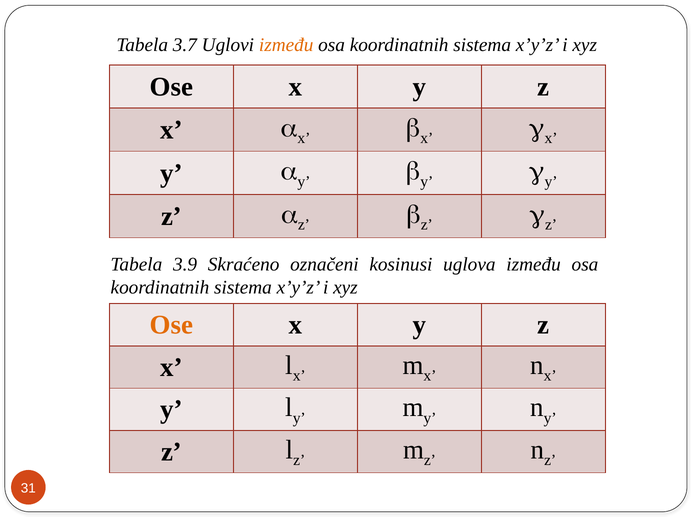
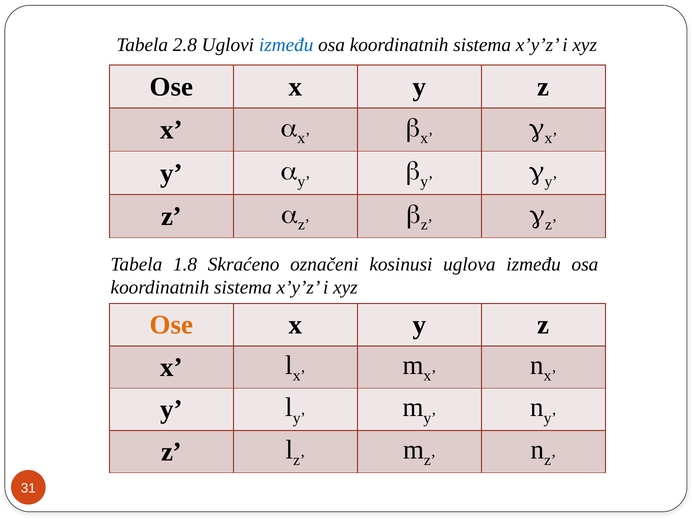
3.7: 3.7 -> 2.8
između at (286, 45) colour: orange -> blue
3.9: 3.9 -> 1.8
